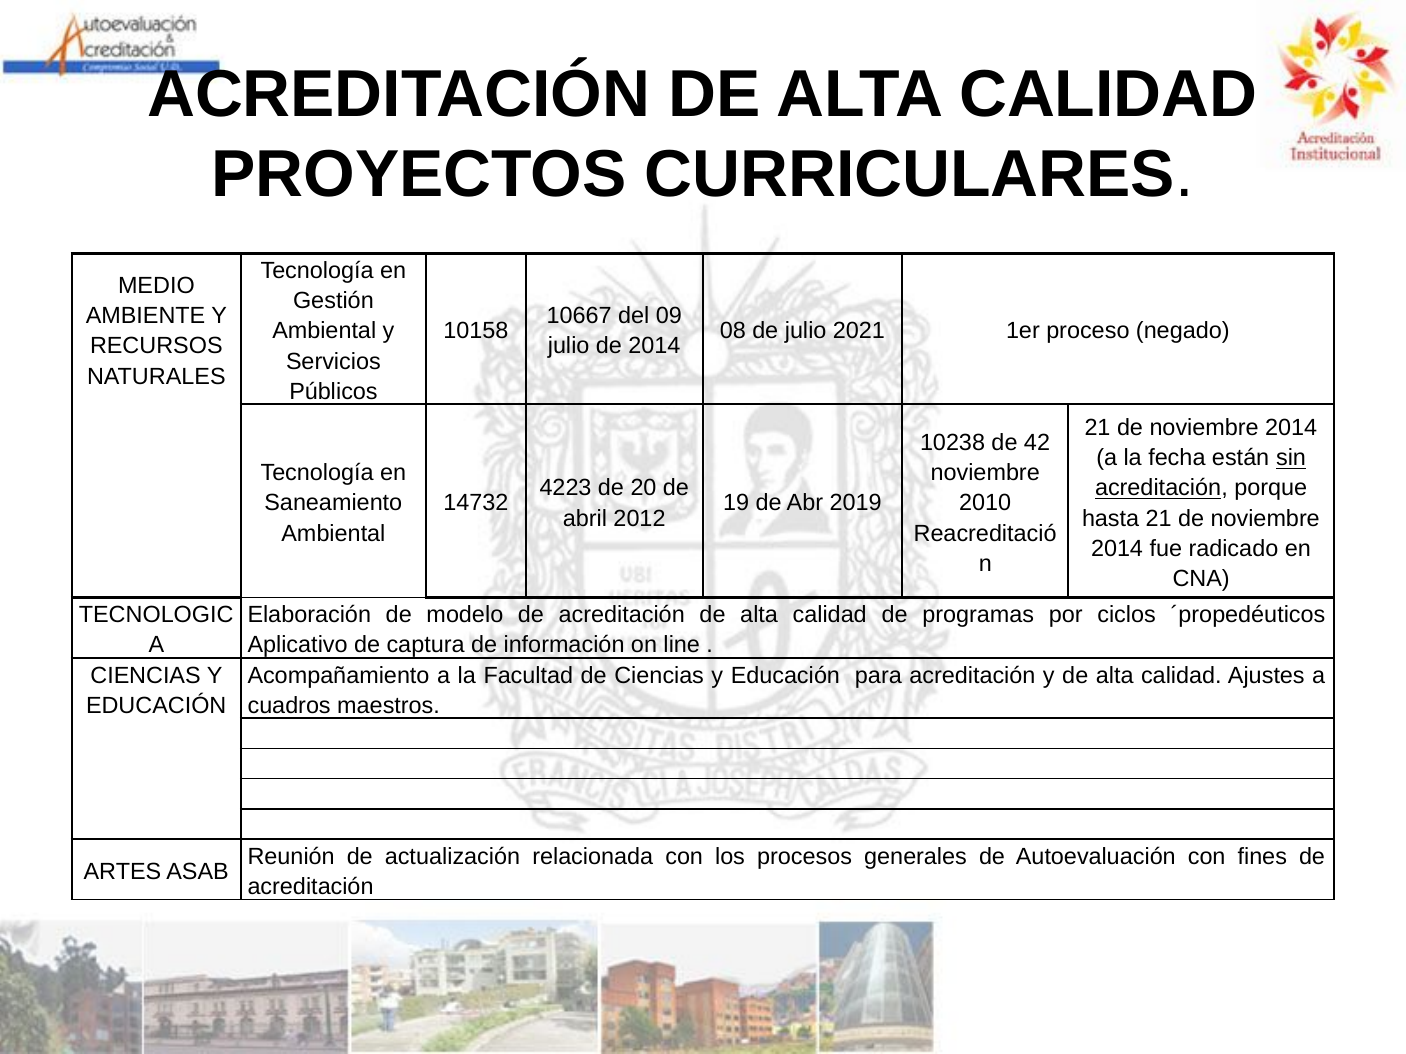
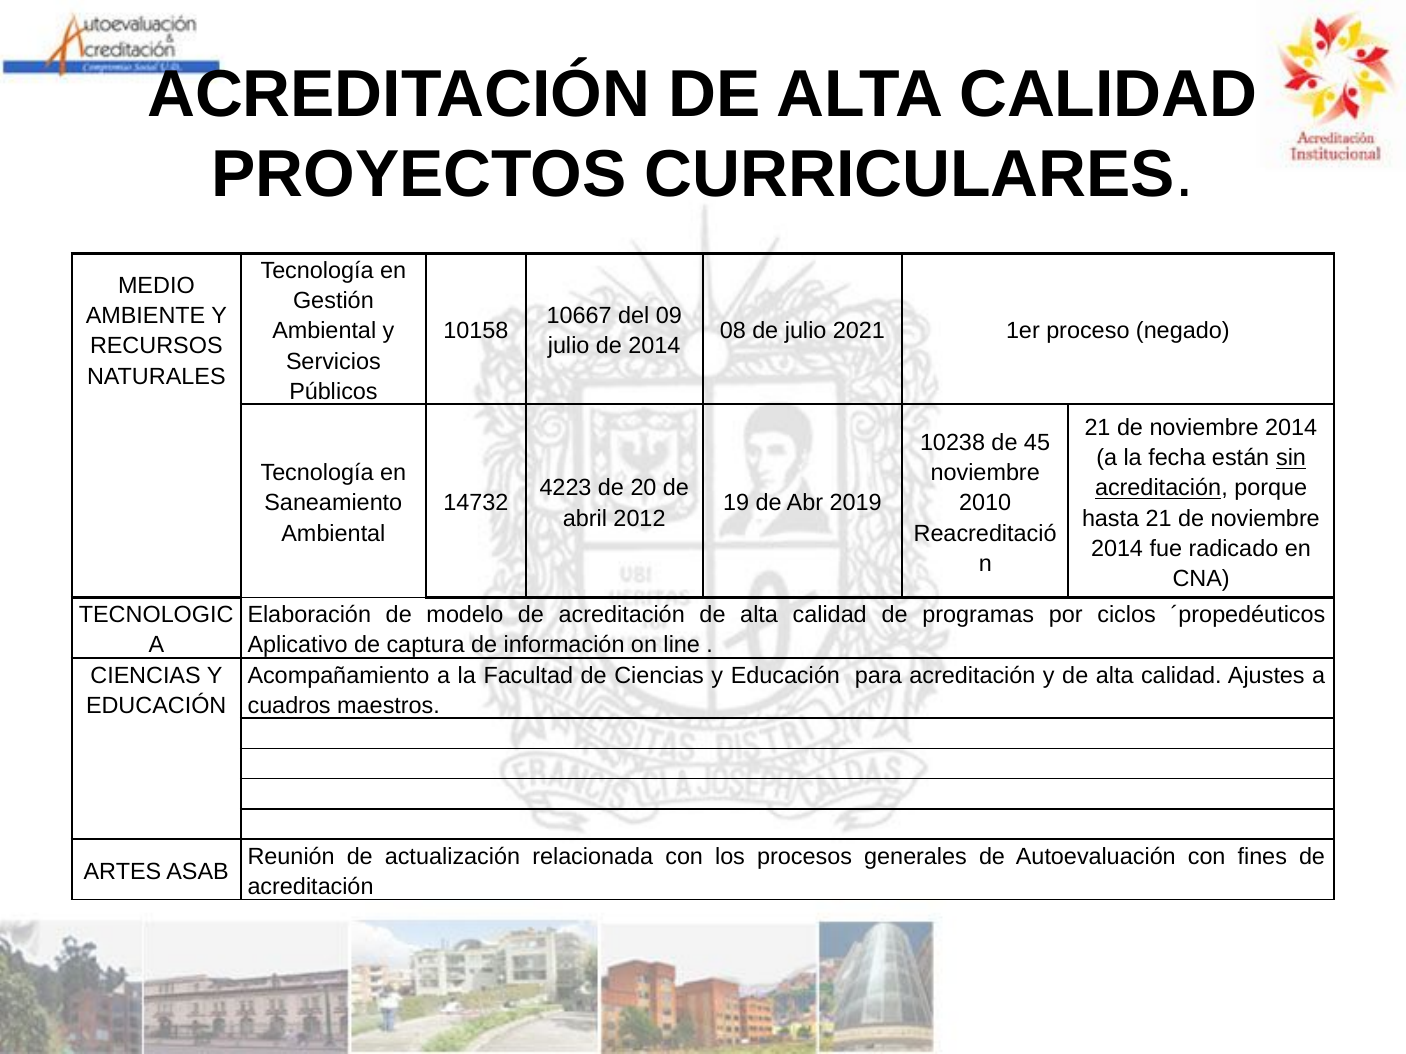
42: 42 -> 45
